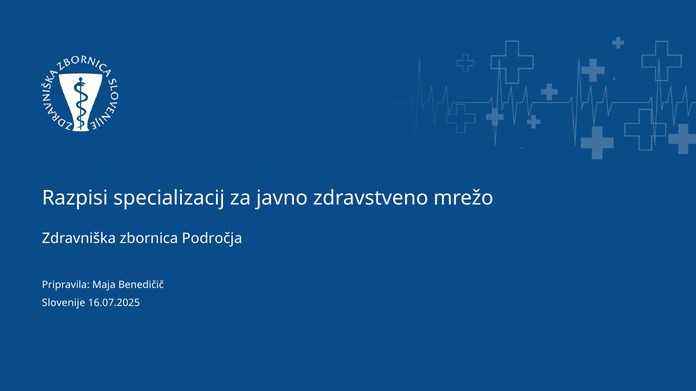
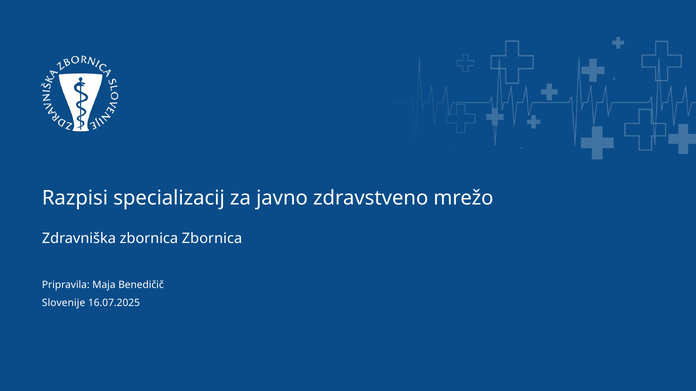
zbornica Področja: Področja -> Zbornica
